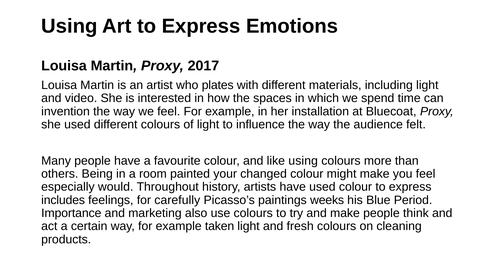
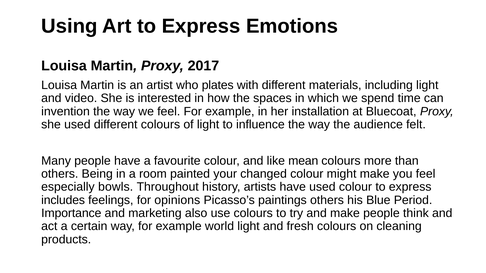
like using: using -> mean
would: would -> bowls
carefully: carefully -> opinions
paintings weeks: weeks -> others
taken: taken -> world
